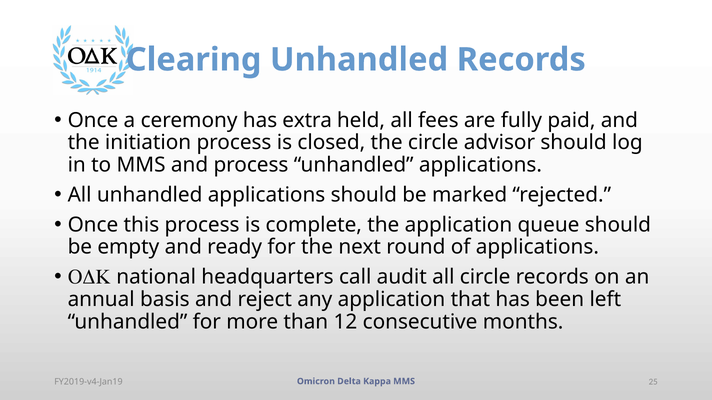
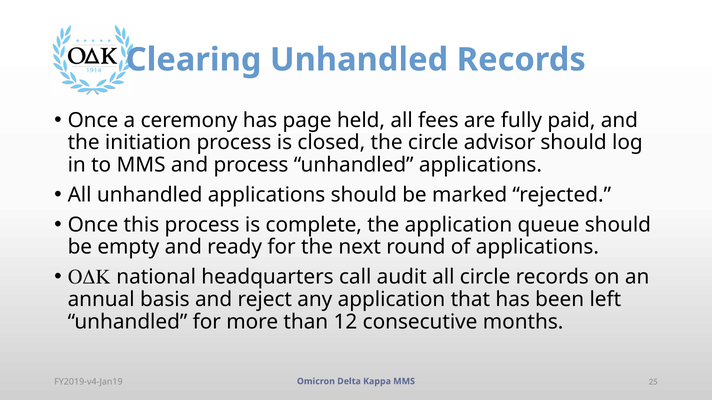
extra: extra -> page
